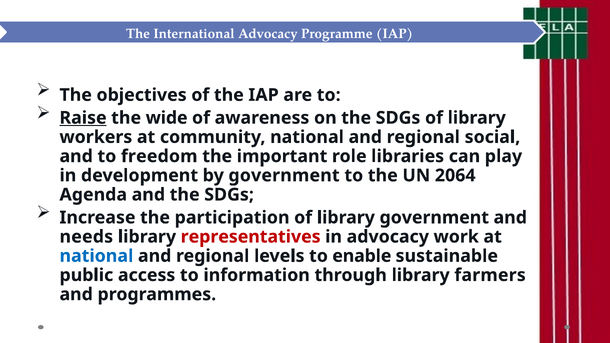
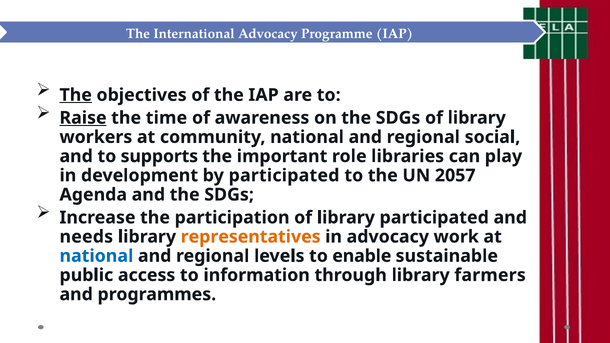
The at (76, 95) underline: none -> present
wide: wide -> time
freedom: freedom -> supports
by government: government -> participated
2064: 2064 -> 2057
library government: government -> participated
representatives colour: red -> orange
